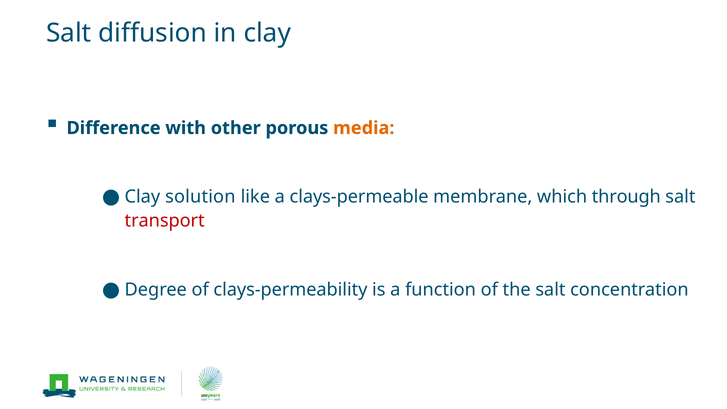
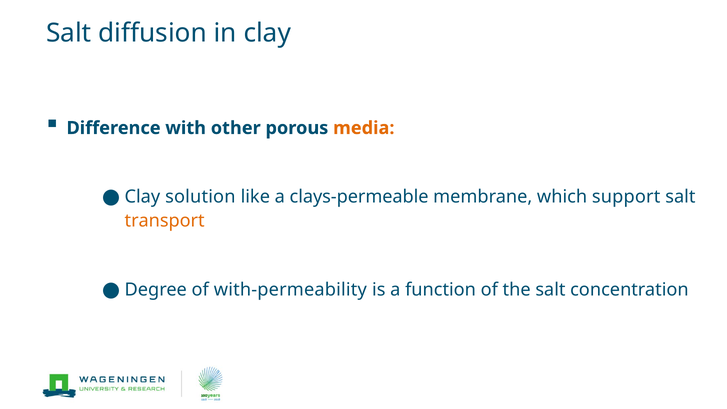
through: through -> support
transport colour: red -> orange
clays-permeability: clays-permeability -> with-permeability
